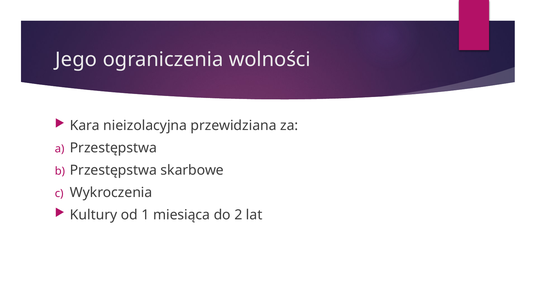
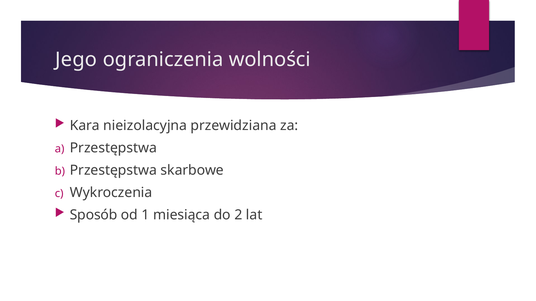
Kultury: Kultury -> Sposób
